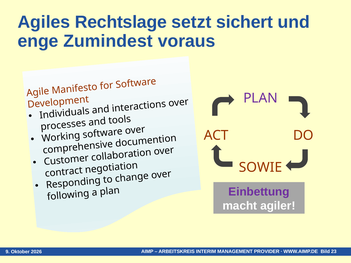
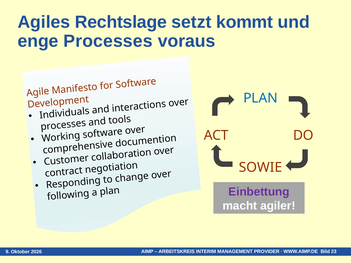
sichert: sichert -> kommt
enge Zumindest: Zumindest -> Processes
PLAN at (260, 98) colour: purple -> blue
